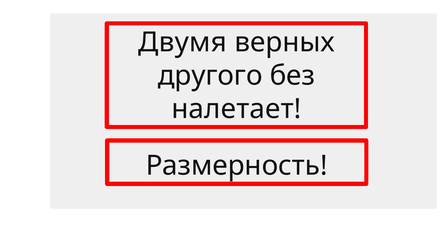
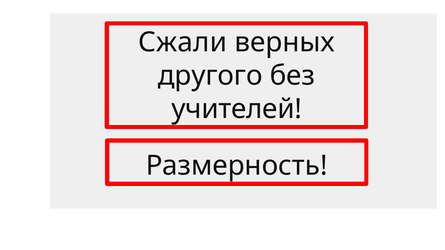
Двумя: Двумя -> Сжали
налетает: налетает -> учителей
